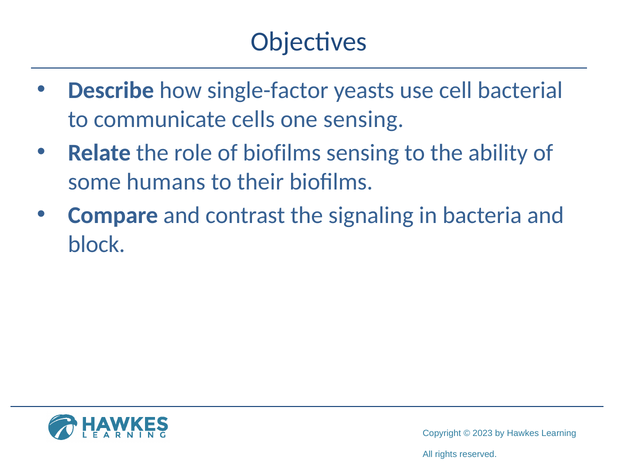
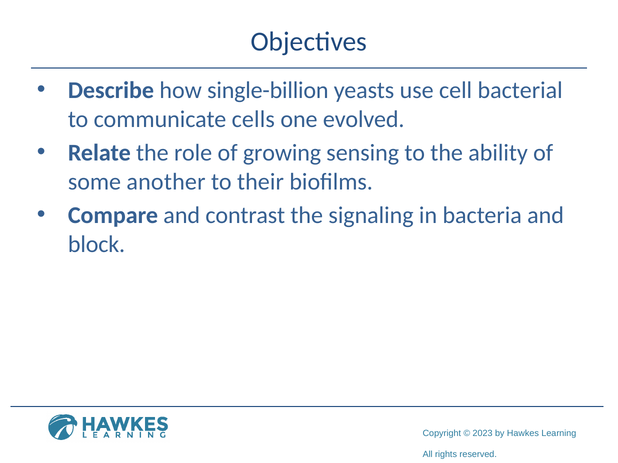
single-factor: single-factor -> single-billion
one sensing: sensing -> evolved
of biofilms: biofilms -> growing
humans: humans -> another
